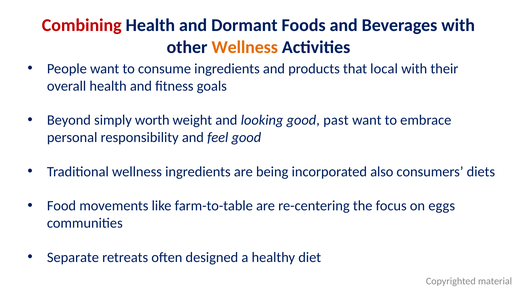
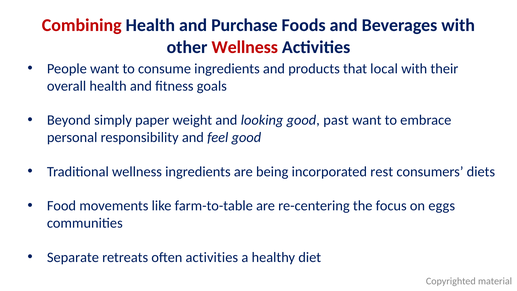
Dormant: Dormant -> Purchase
Wellness at (245, 47) colour: orange -> red
worth: worth -> paper
also: also -> rest
often designed: designed -> activities
